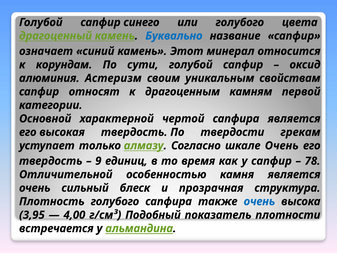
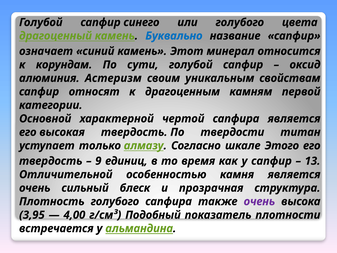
грекам: грекам -> титан
шкале Очень: Очень -> Этого
78: 78 -> 13
очень at (259, 201) colour: blue -> purple
